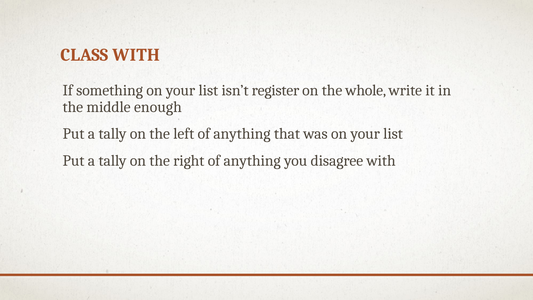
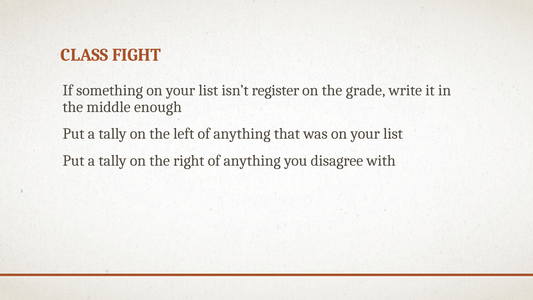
CLASS WITH: WITH -> FIGHT
whole: whole -> grade
